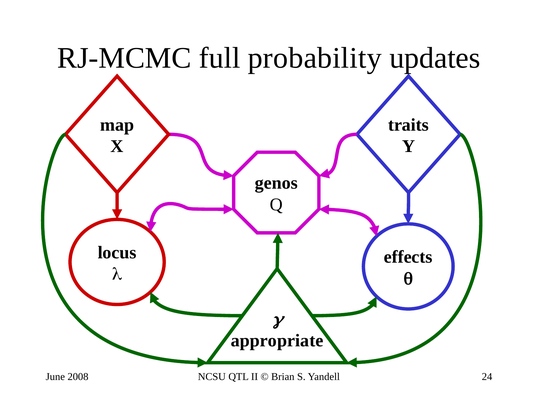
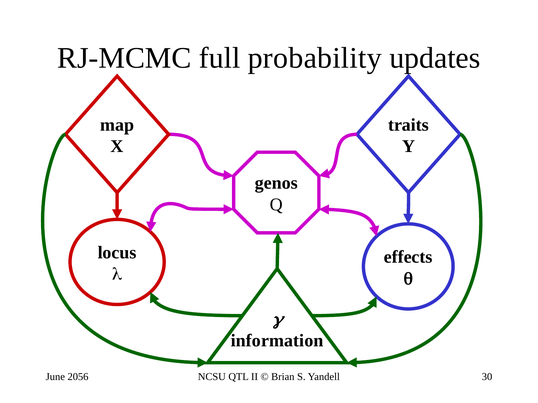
appropriate: appropriate -> information
2008: 2008 -> 2056
24: 24 -> 30
